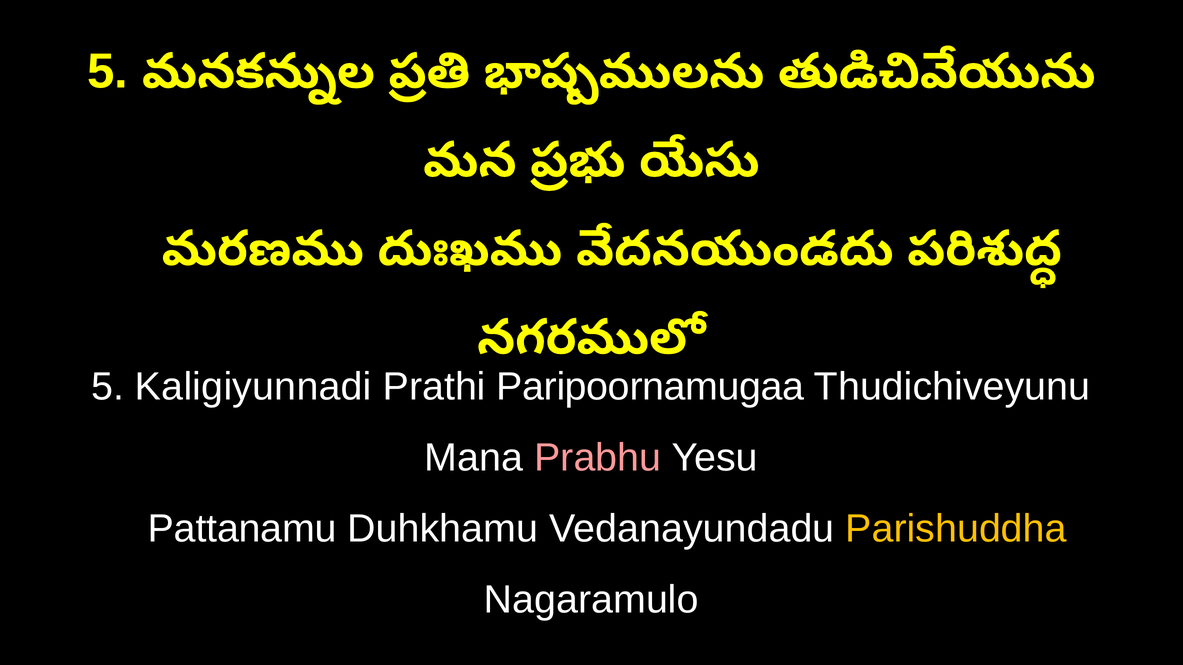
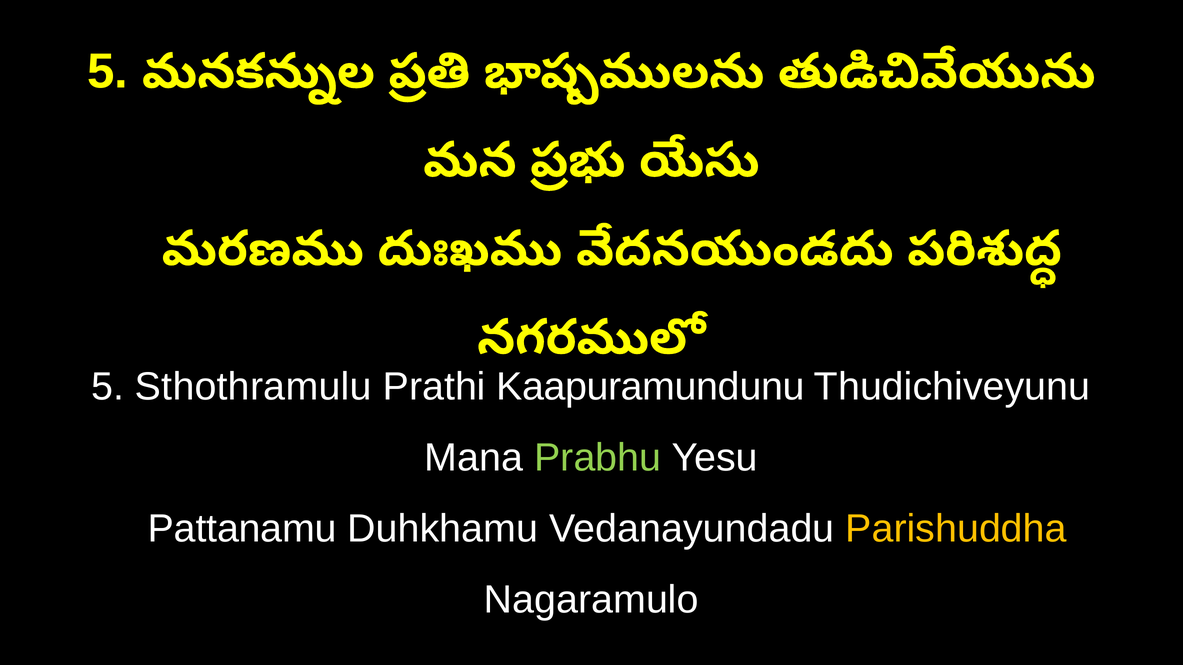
Kaligiyunnadi: Kaligiyunnadi -> Sthothramulu
Paripoornamugaa: Paripoornamugaa -> Kaapuramundunu
Prabhu colour: pink -> light green
